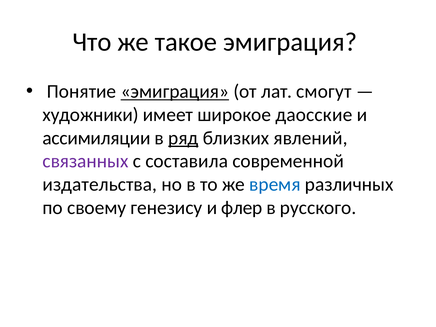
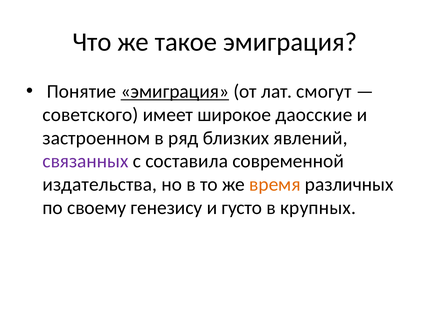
художники: художники -> советского
ассимиляции: ассимиляции -> застроенном
ряд underline: present -> none
время colour: blue -> orange
флер: флер -> густо
русского: русского -> крупных
